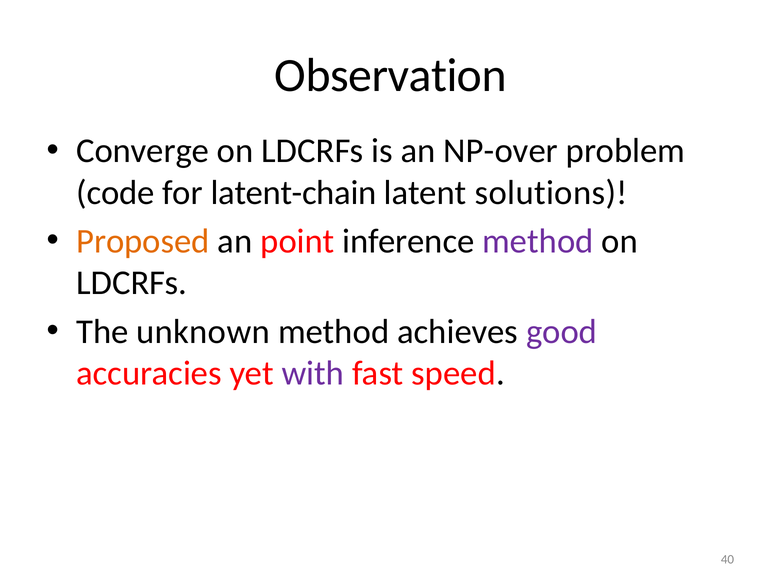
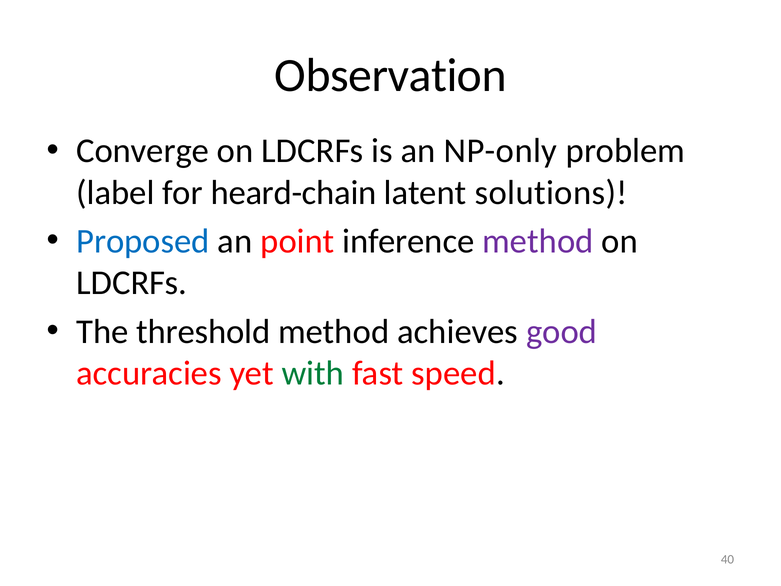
NP-over: NP-over -> NP-only
code: code -> label
latent-chain: latent-chain -> heard-chain
Proposed colour: orange -> blue
unknown: unknown -> threshold
with colour: purple -> green
